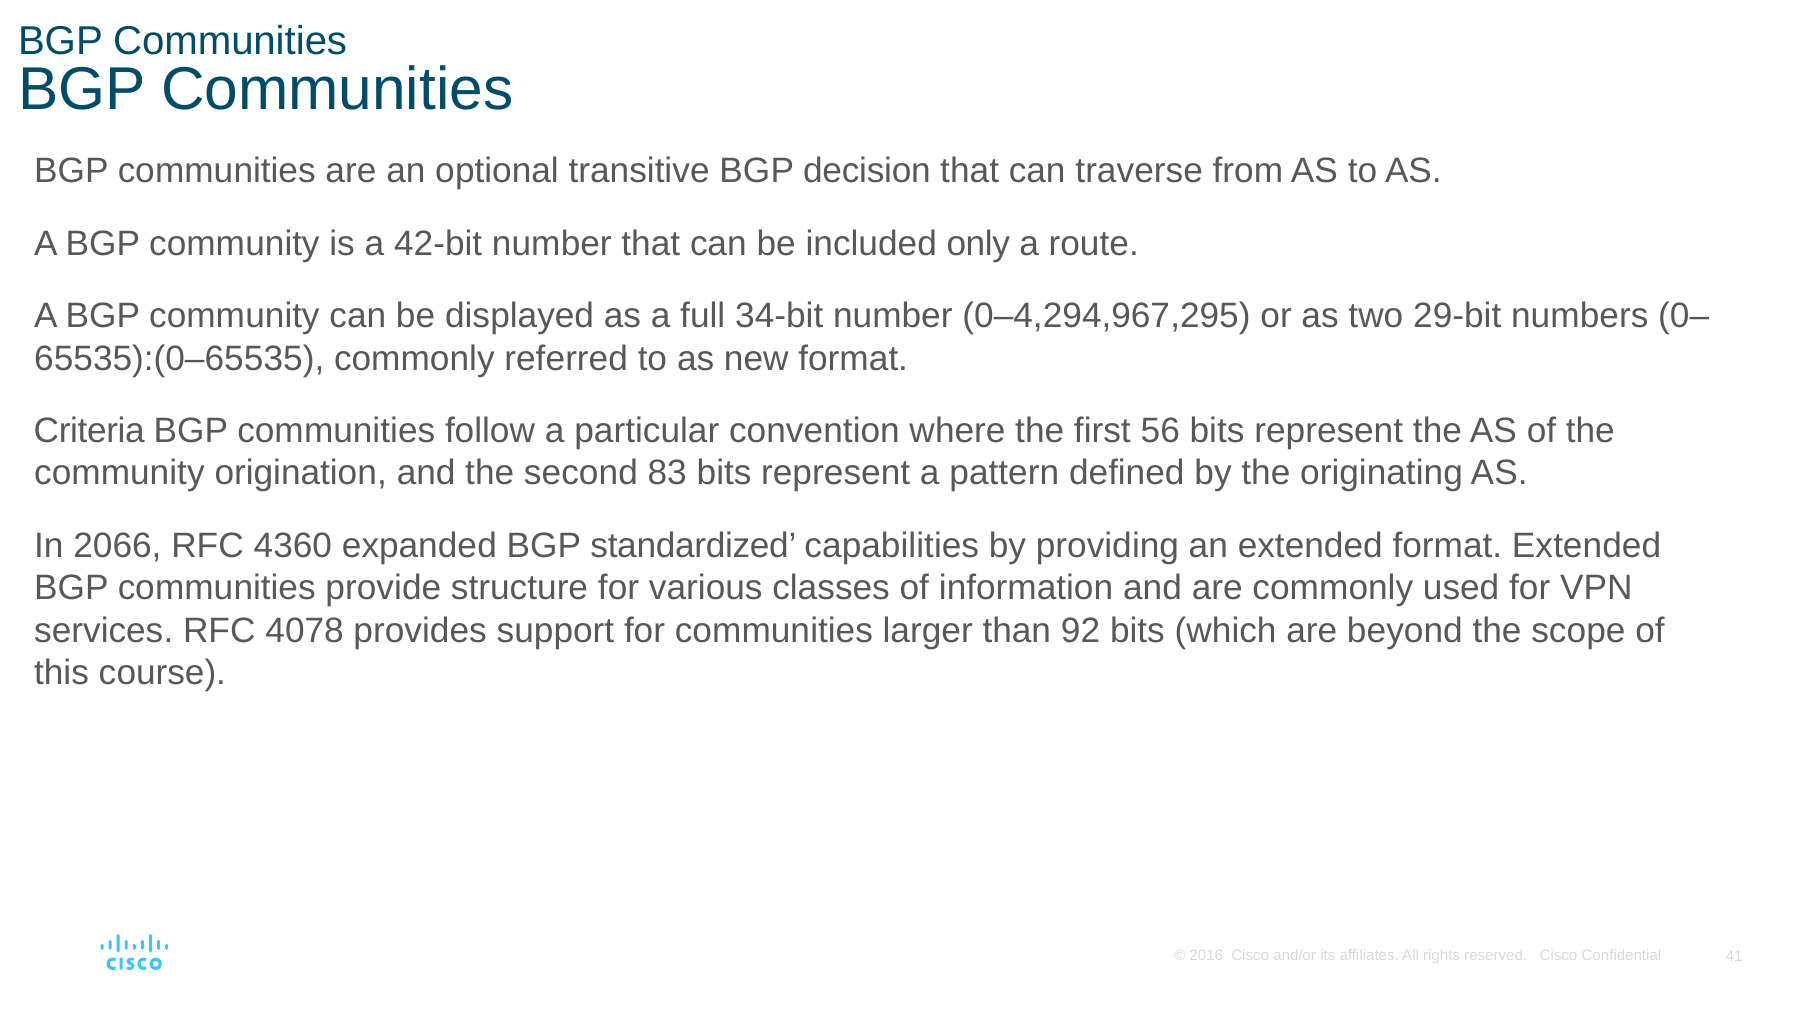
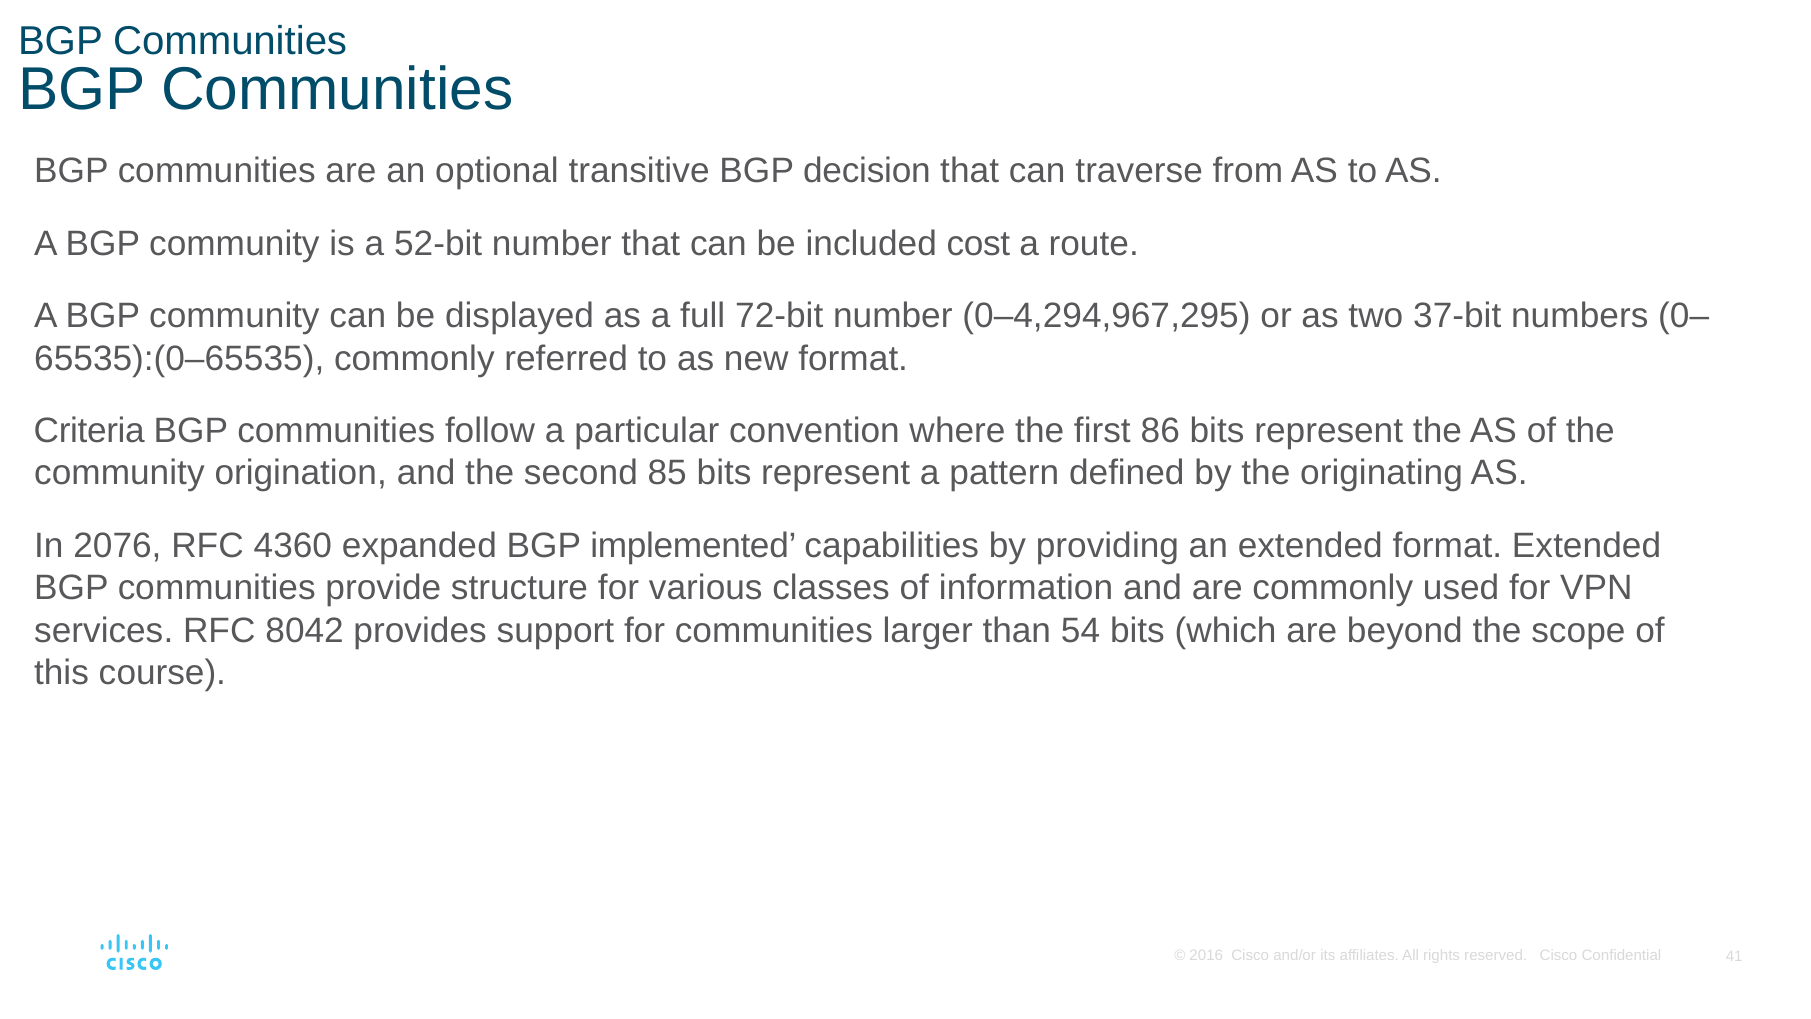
42-bit: 42-bit -> 52-bit
only: only -> cost
34-bit: 34-bit -> 72-bit
29-bit: 29-bit -> 37-bit
56: 56 -> 86
83: 83 -> 85
2066: 2066 -> 2076
standardized: standardized -> implemented
4078: 4078 -> 8042
92: 92 -> 54
